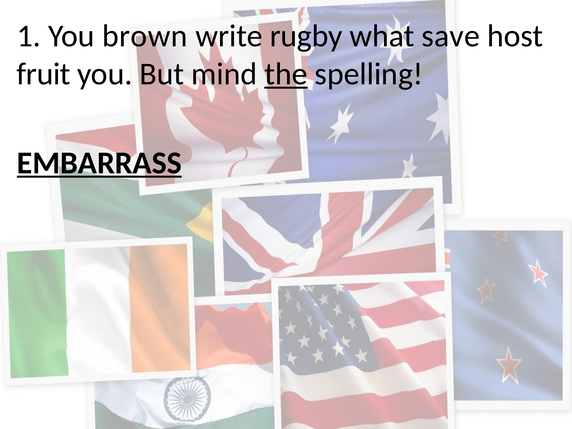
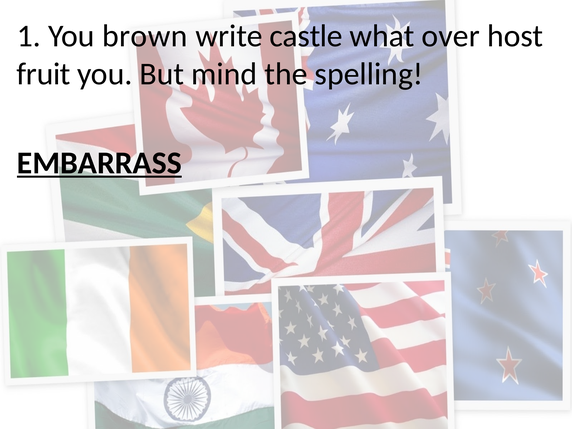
rugby: rugby -> castle
save: save -> over
the underline: present -> none
